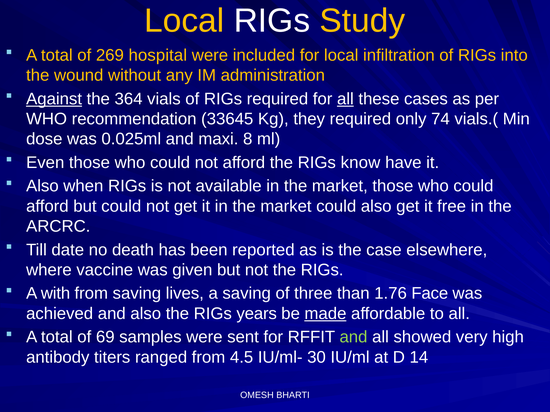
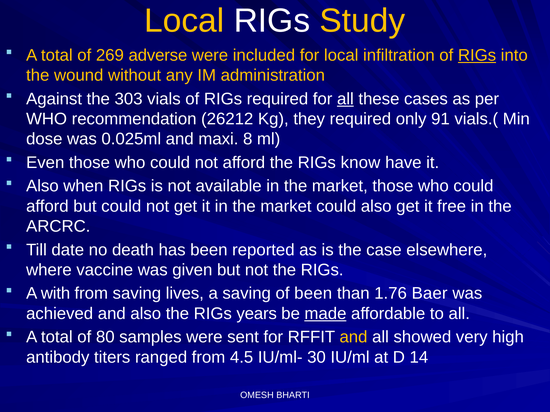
hospital: hospital -> adverse
RIGs at (477, 55) underline: none -> present
Against underline: present -> none
364: 364 -> 303
33645: 33645 -> 26212
74: 74 -> 91
of three: three -> been
Face: Face -> Baer
69: 69 -> 80
and at (353, 337) colour: light green -> yellow
